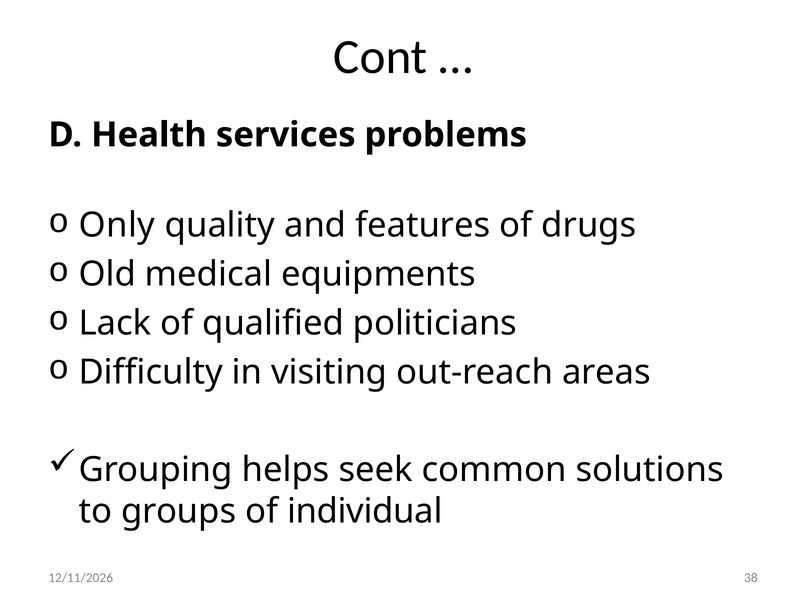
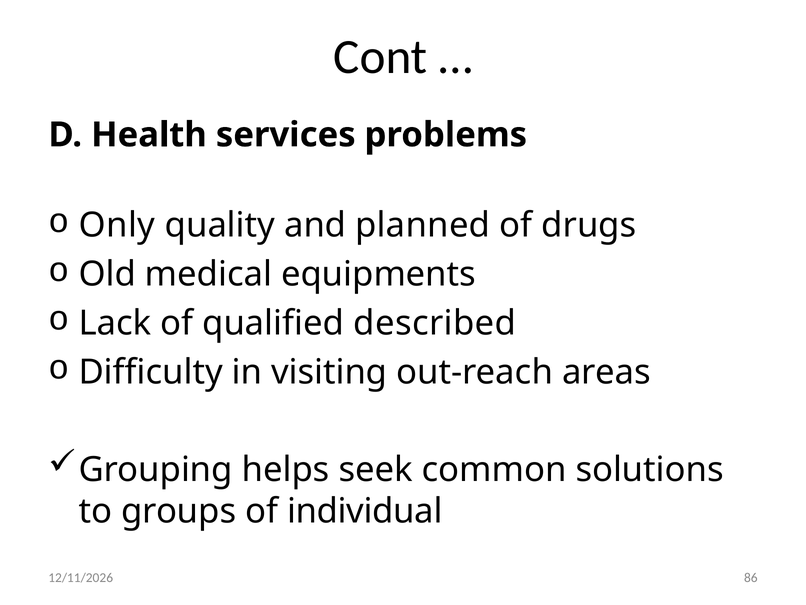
features: features -> planned
politicians: politicians -> described
38: 38 -> 86
